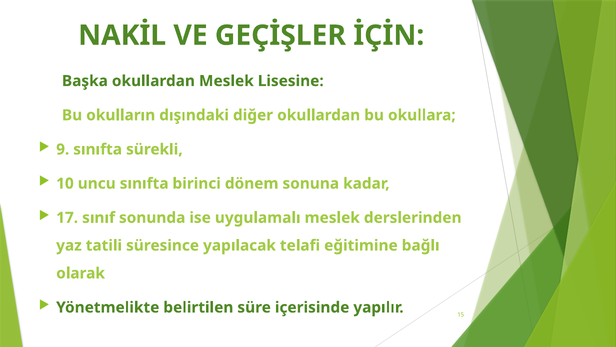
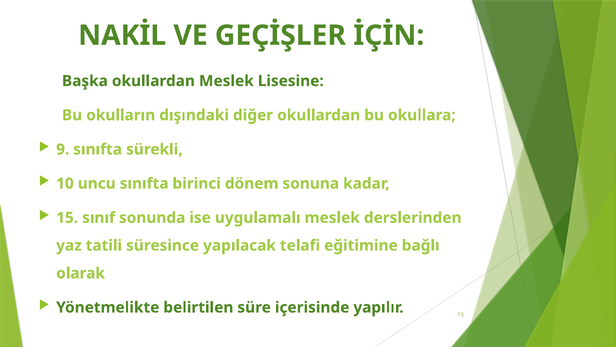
17 at (67, 217): 17 -> 15
